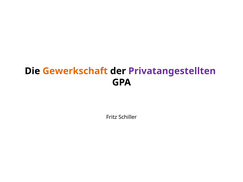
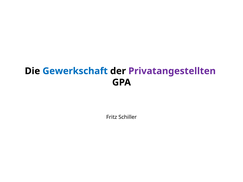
Gewerkschaft colour: orange -> blue
